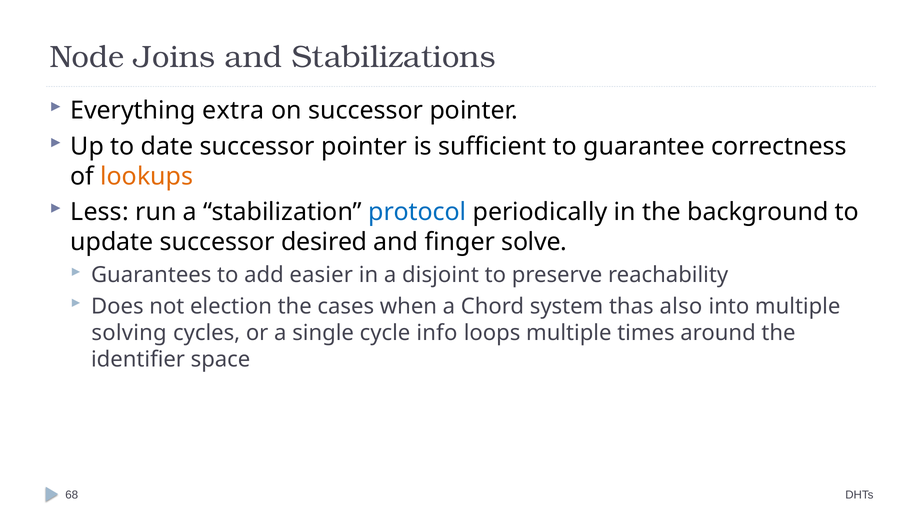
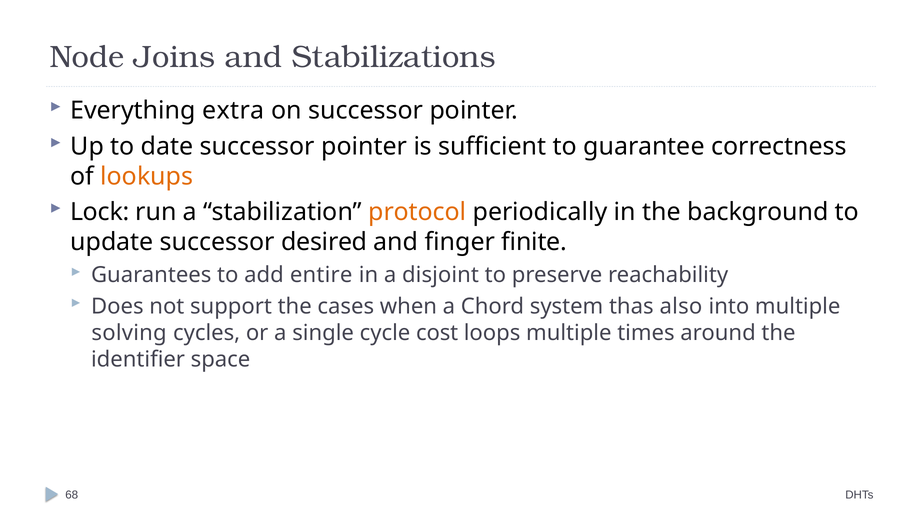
Less: Less -> Lock
protocol colour: blue -> orange
solve: solve -> finite
easier: easier -> entire
election: election -> support
info: info -> cost
